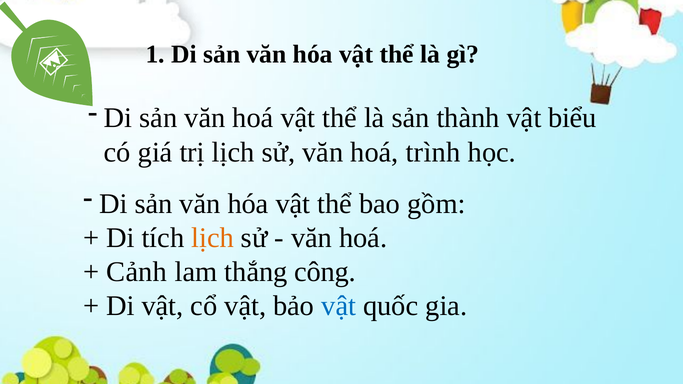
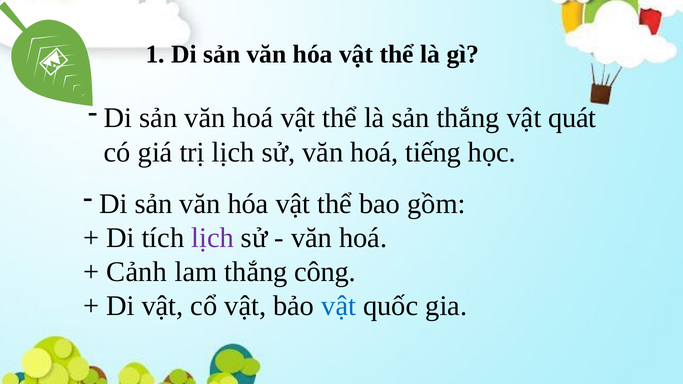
sản thành: thành -> thắng
biểu: biểu -> quát
trình: trình -> tiếng
lịch at (213, 238) colour: orange -> purple
